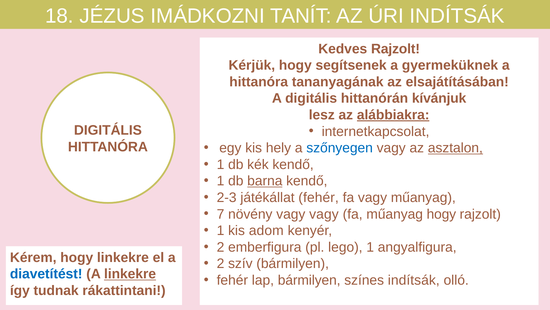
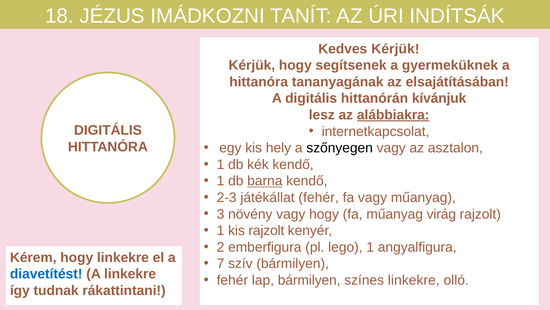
Kedves Rajzolt: Rajzolt -> Kérjük
szőnyegen colour: blue -> black
asztalon underline: present -> none
7: 7 -> 3
vagy vagy: vagy -> hogy
műanyag hogy: hogy -> virág
kis adom: adom -> rajzolt
2 at (221, 263): 2 -> 7
linkekre at (130, 273) underline: present -> none
színes indítsák: indítsák -> linkekre
